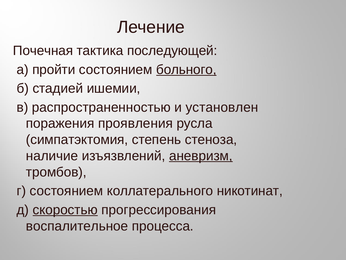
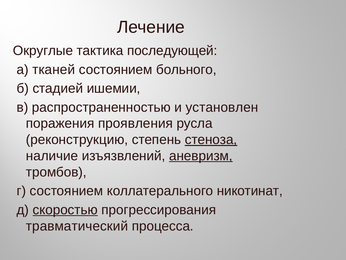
Почечная: Почечная -> Округлые
пройти: пройти -> тканей
больного underline: present -> none
симпатэктомия: симпатэктомия -> реконструкцию
стеноза underline: none -> present
воспалительное: воспалительное -> травматический
